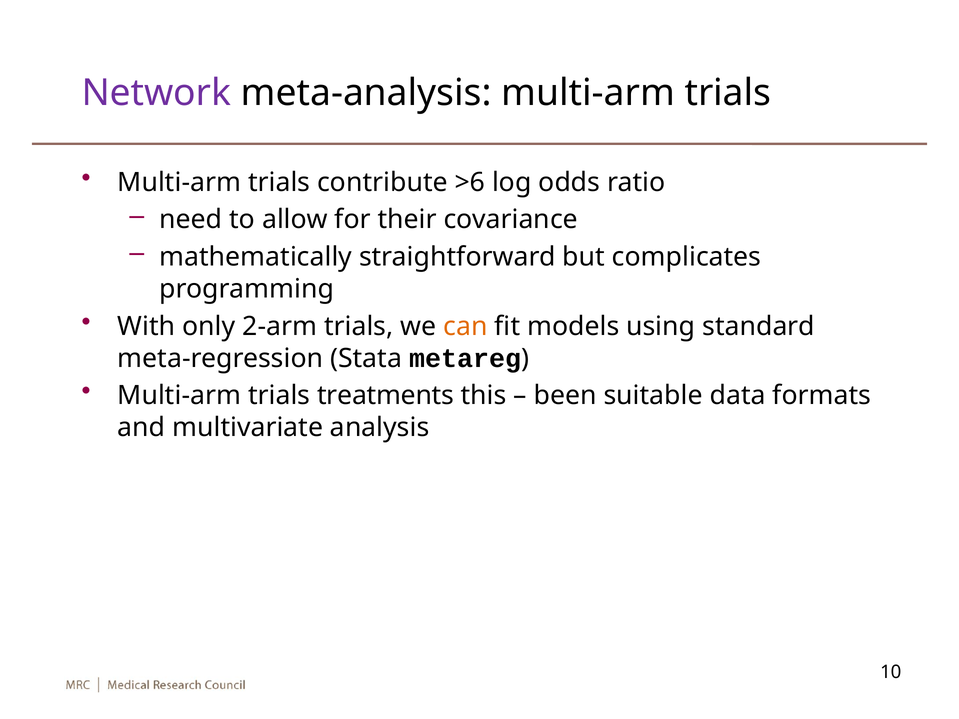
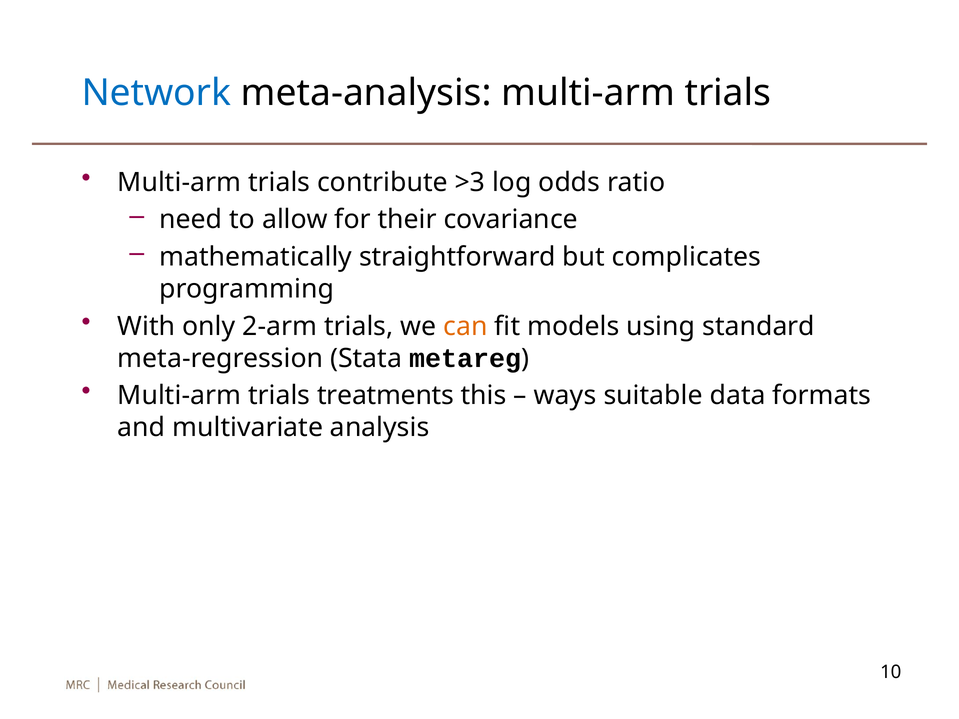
Network colour: purple -> blue
>6: >6 -> >3
been: been -> ways
